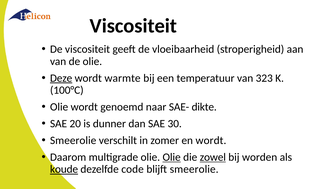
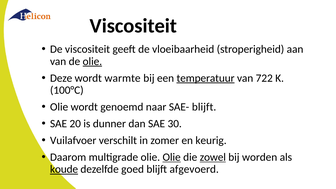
olie at (92, 61) underline: none -> present
Deze underline: present -> none
temperatuur underline: none -> present
323: 323 -> 722
SAE- dikte: dikte -> blijft
Smeerolie at (73, 140): Smeerolie -> Vuilafvoer
en wordt: wordt -> keurig
code: code -> goed
blijft smeerolie: smeerolie -> afgevoerd
